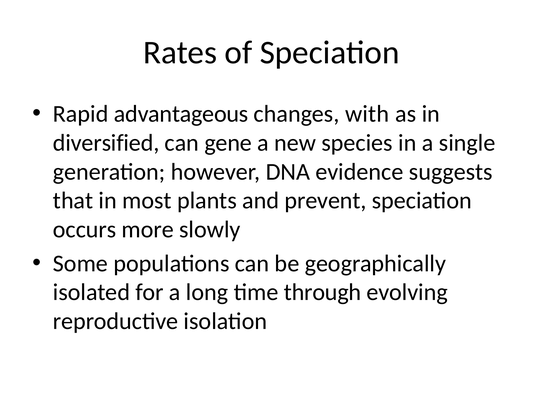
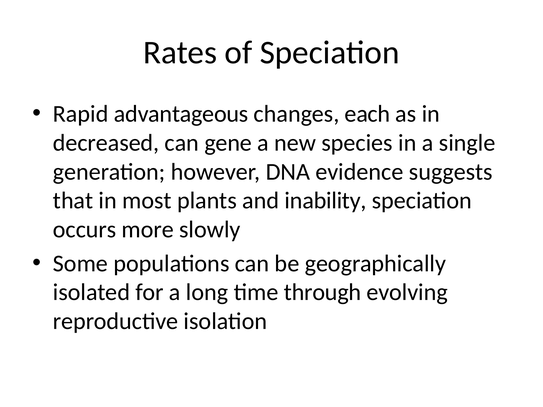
with: with -> each
diversified: diversified -> decreased
prevent: prevent -> inability
